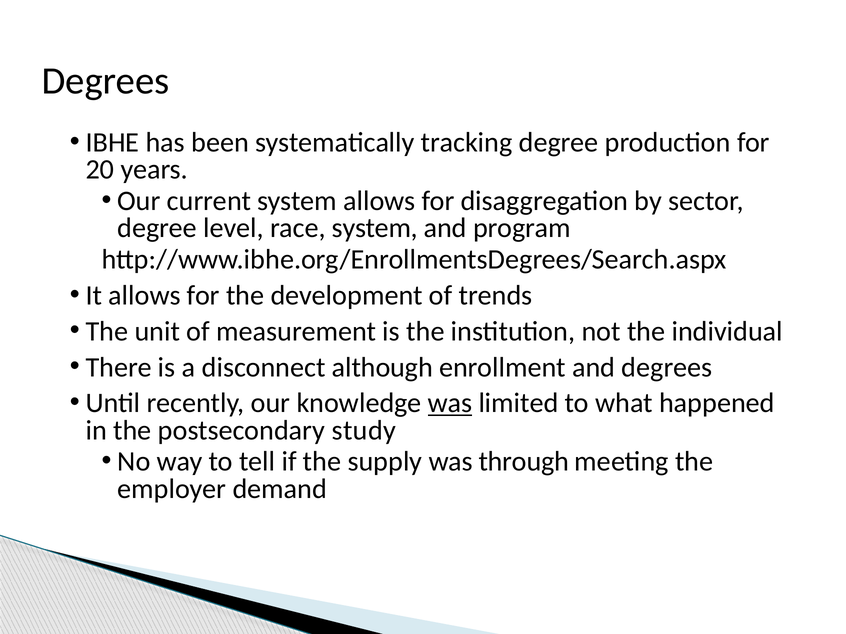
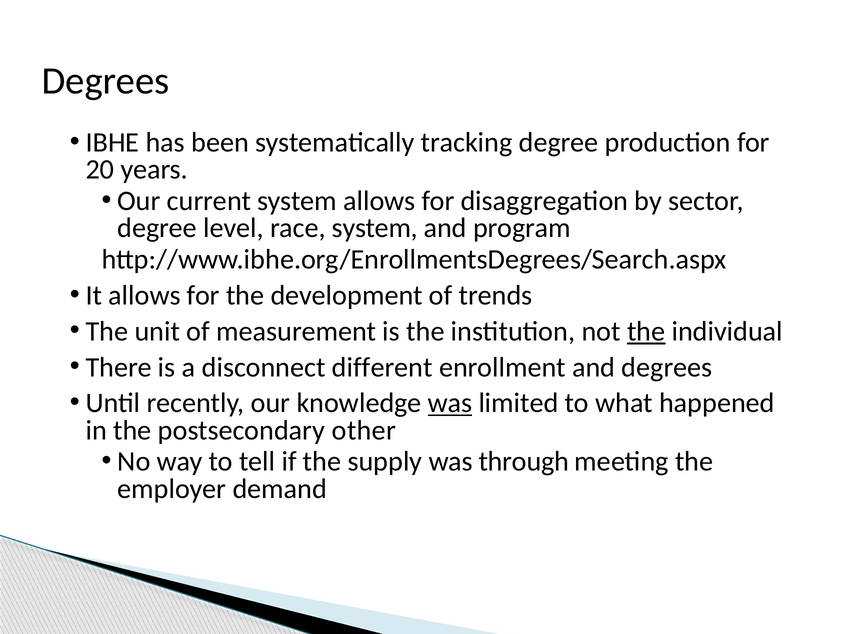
the at (646, 332) underline: none -> present
although: although -> different
study: study -> other
